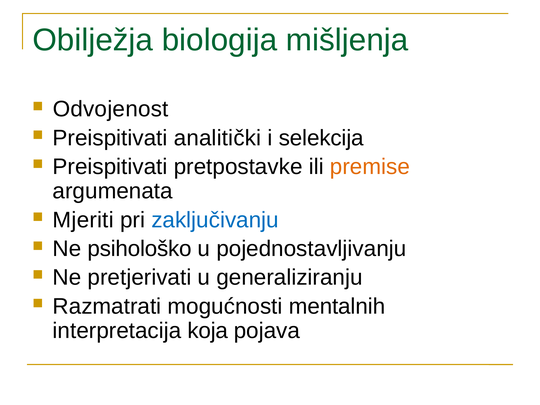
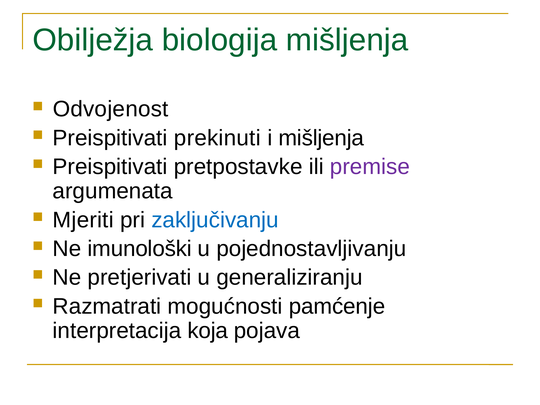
analitički: analitički -> prekinuti
i selekcija: selekcija -> mišljenja
premise colour: orange -> purple
psihološko: psihološko -> imunološki
mentalnih: mentalnih -> pamćenje
